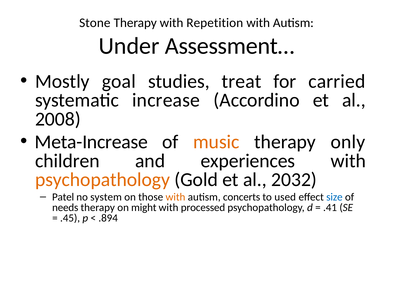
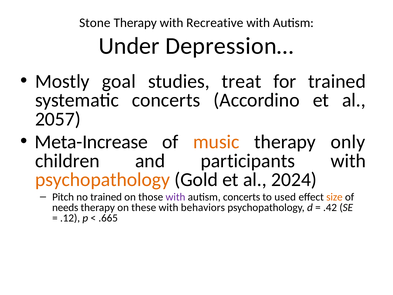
Repetition: Repetition -> Recreative
Assessment…: Assessment… -> Depression…
for carried: carried -> trained
systematic increase: increase -> concerts
2008: 2008 -> 2057
experiences: experiences -> participants
2032: 2032 -> 2024
Patel: Patel -> Pitch
no system: system -> trained
with at (175, 197) colour: orange -> purple
size colour: blue -> orange
might: might -> these
processed: processed -> behaviors
.41: .41 -> .42
.45: .45 -> .12
.894: .894 -> .665
